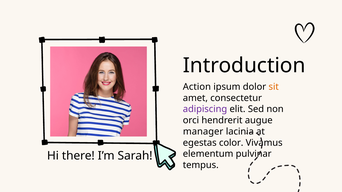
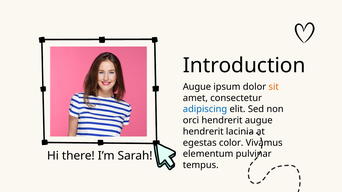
Action at (197, 87): Action -> Augue
adipiscing colour: purple -> blue
manager at (203, 132): manager -> hendrerit
